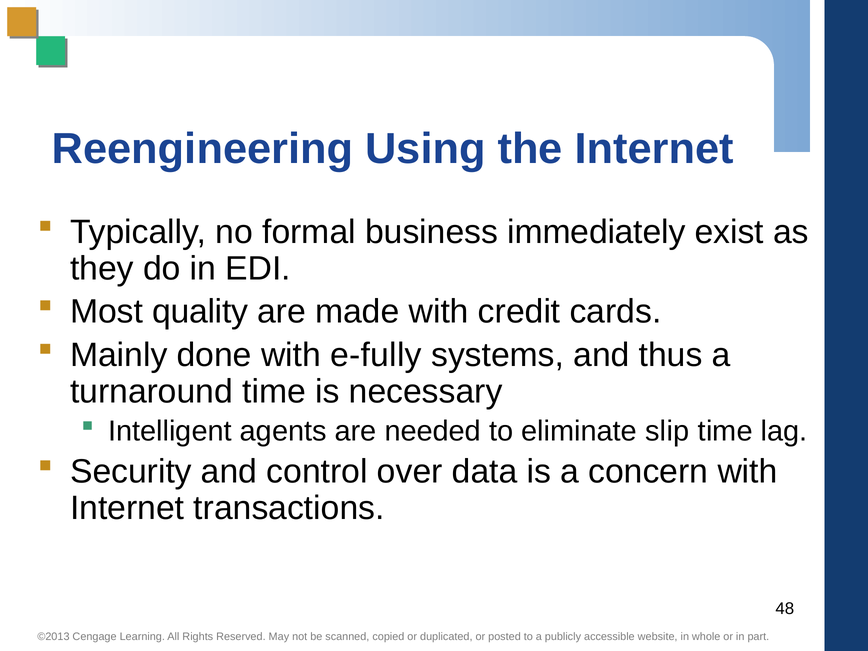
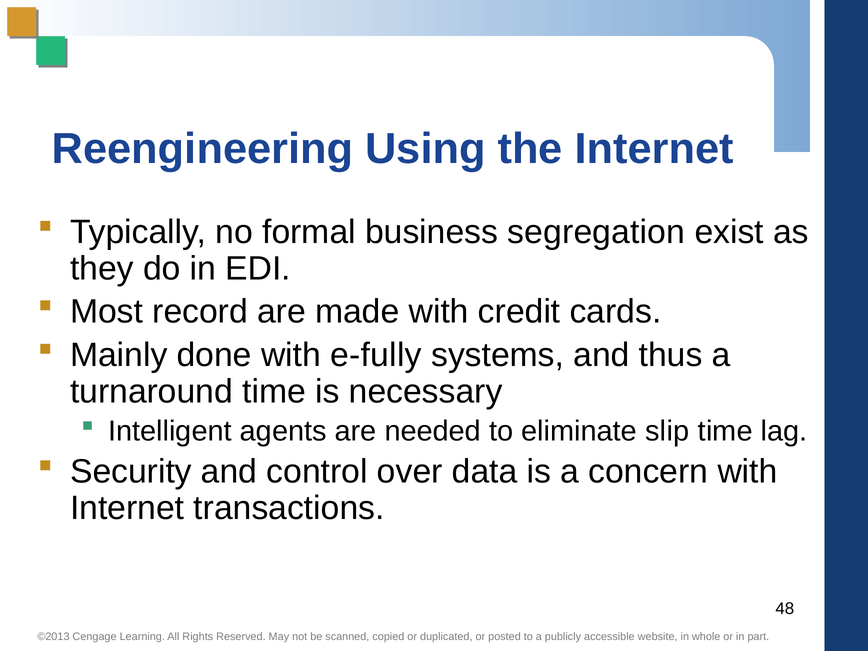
immediately: immediately -> segregation
quality: quality -> record
